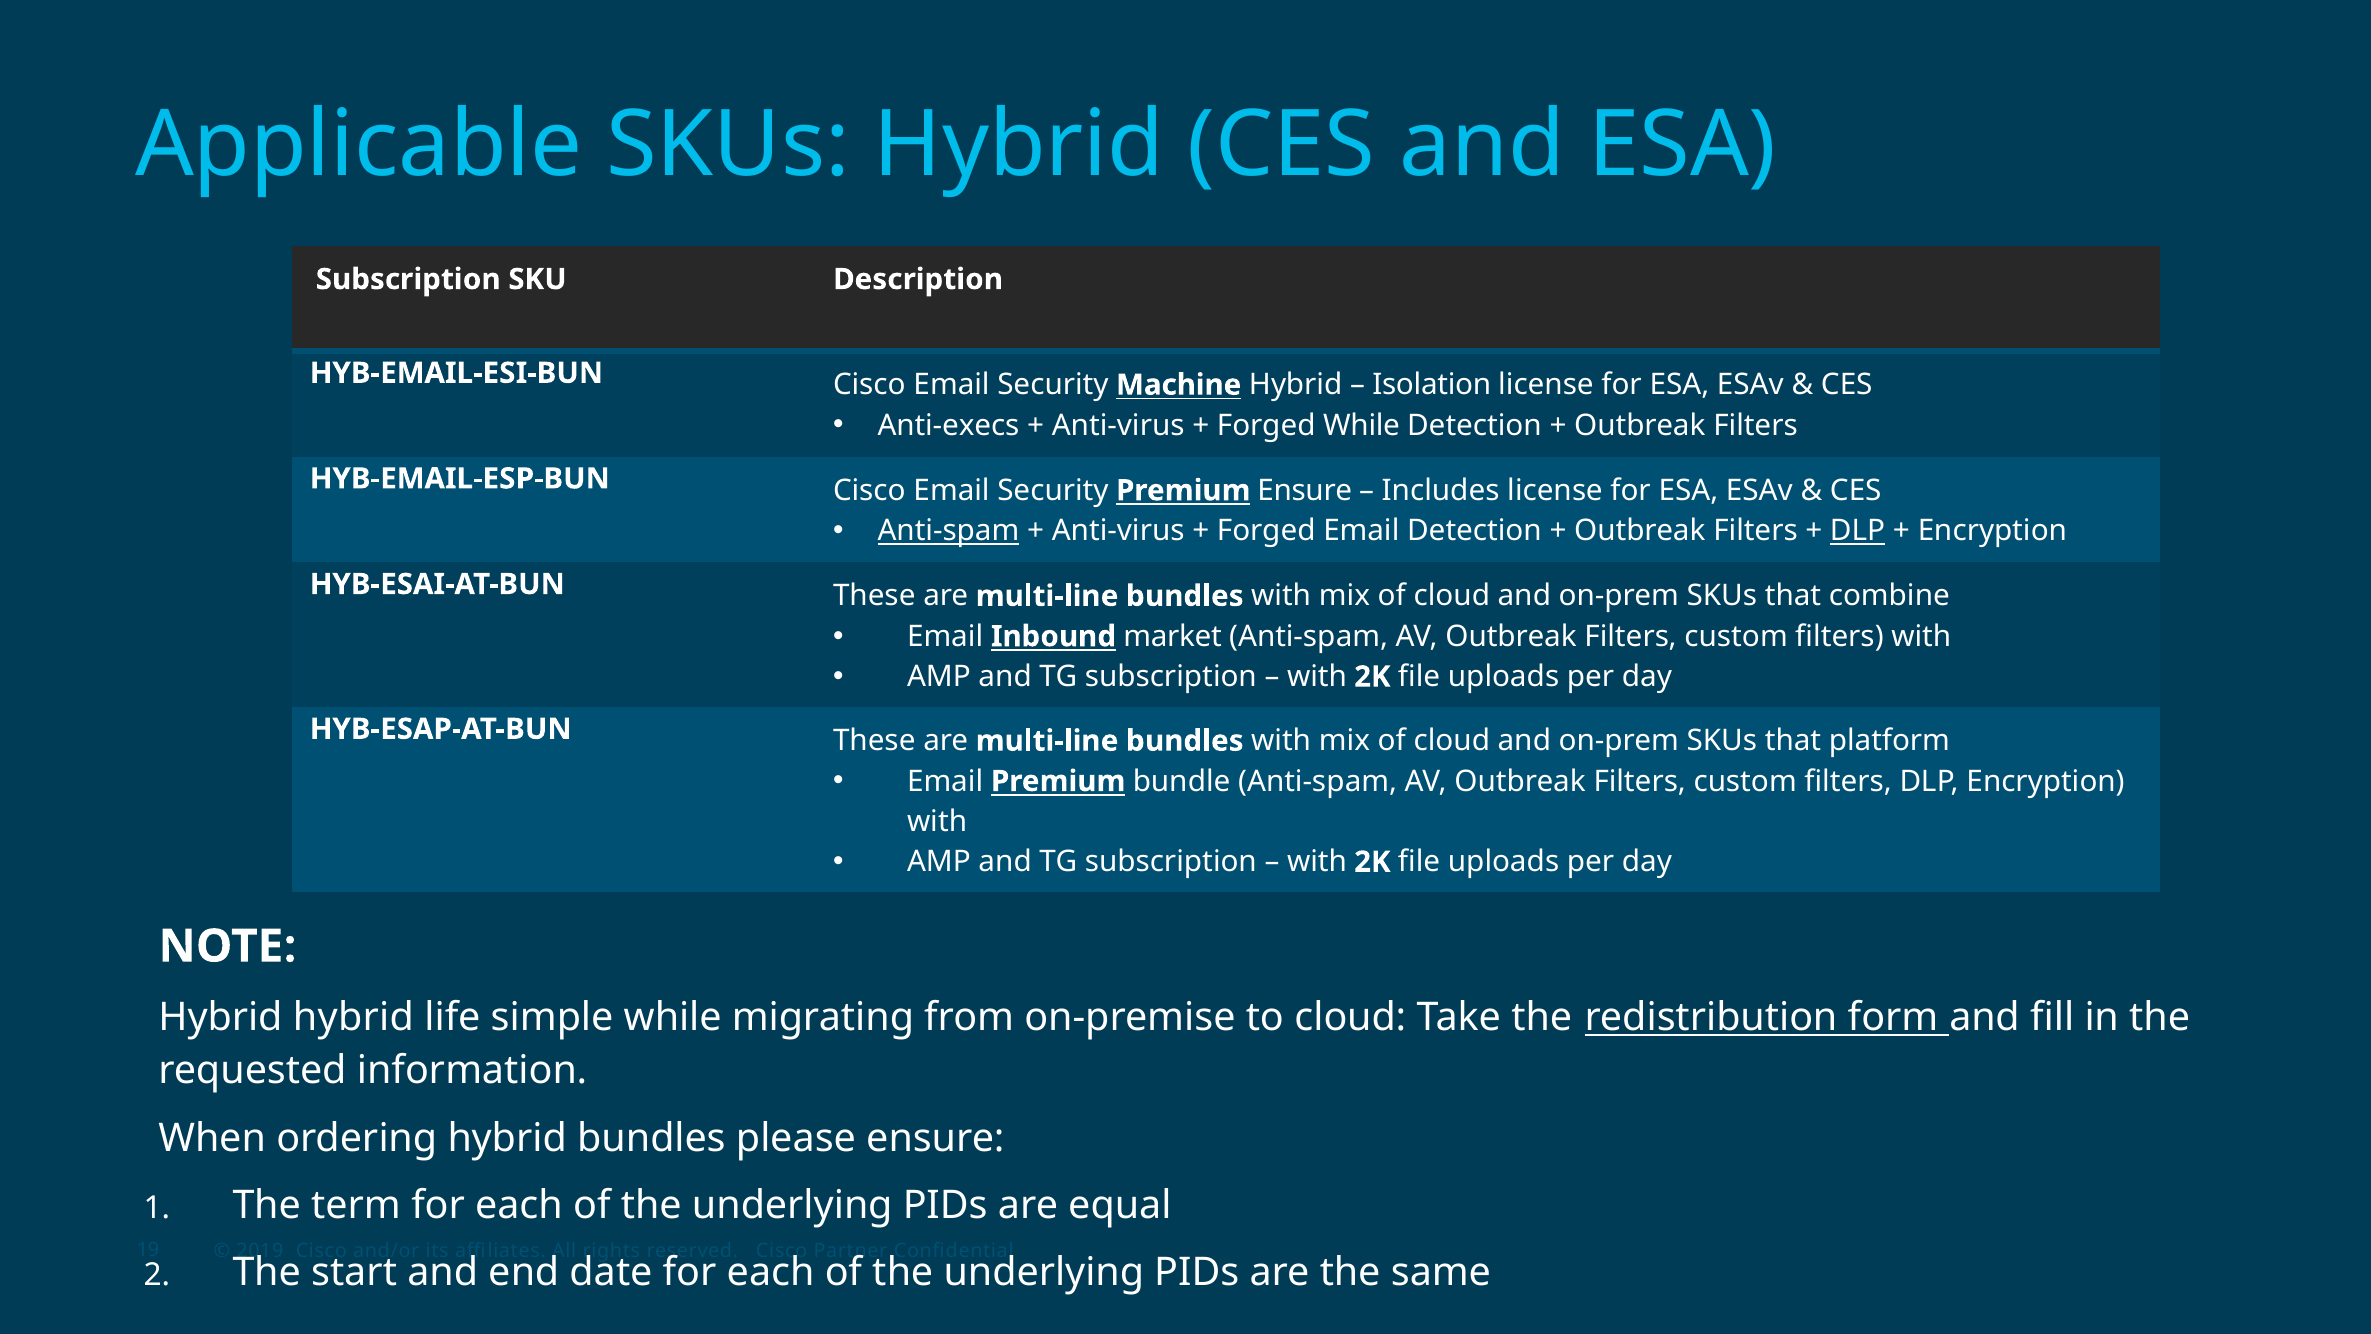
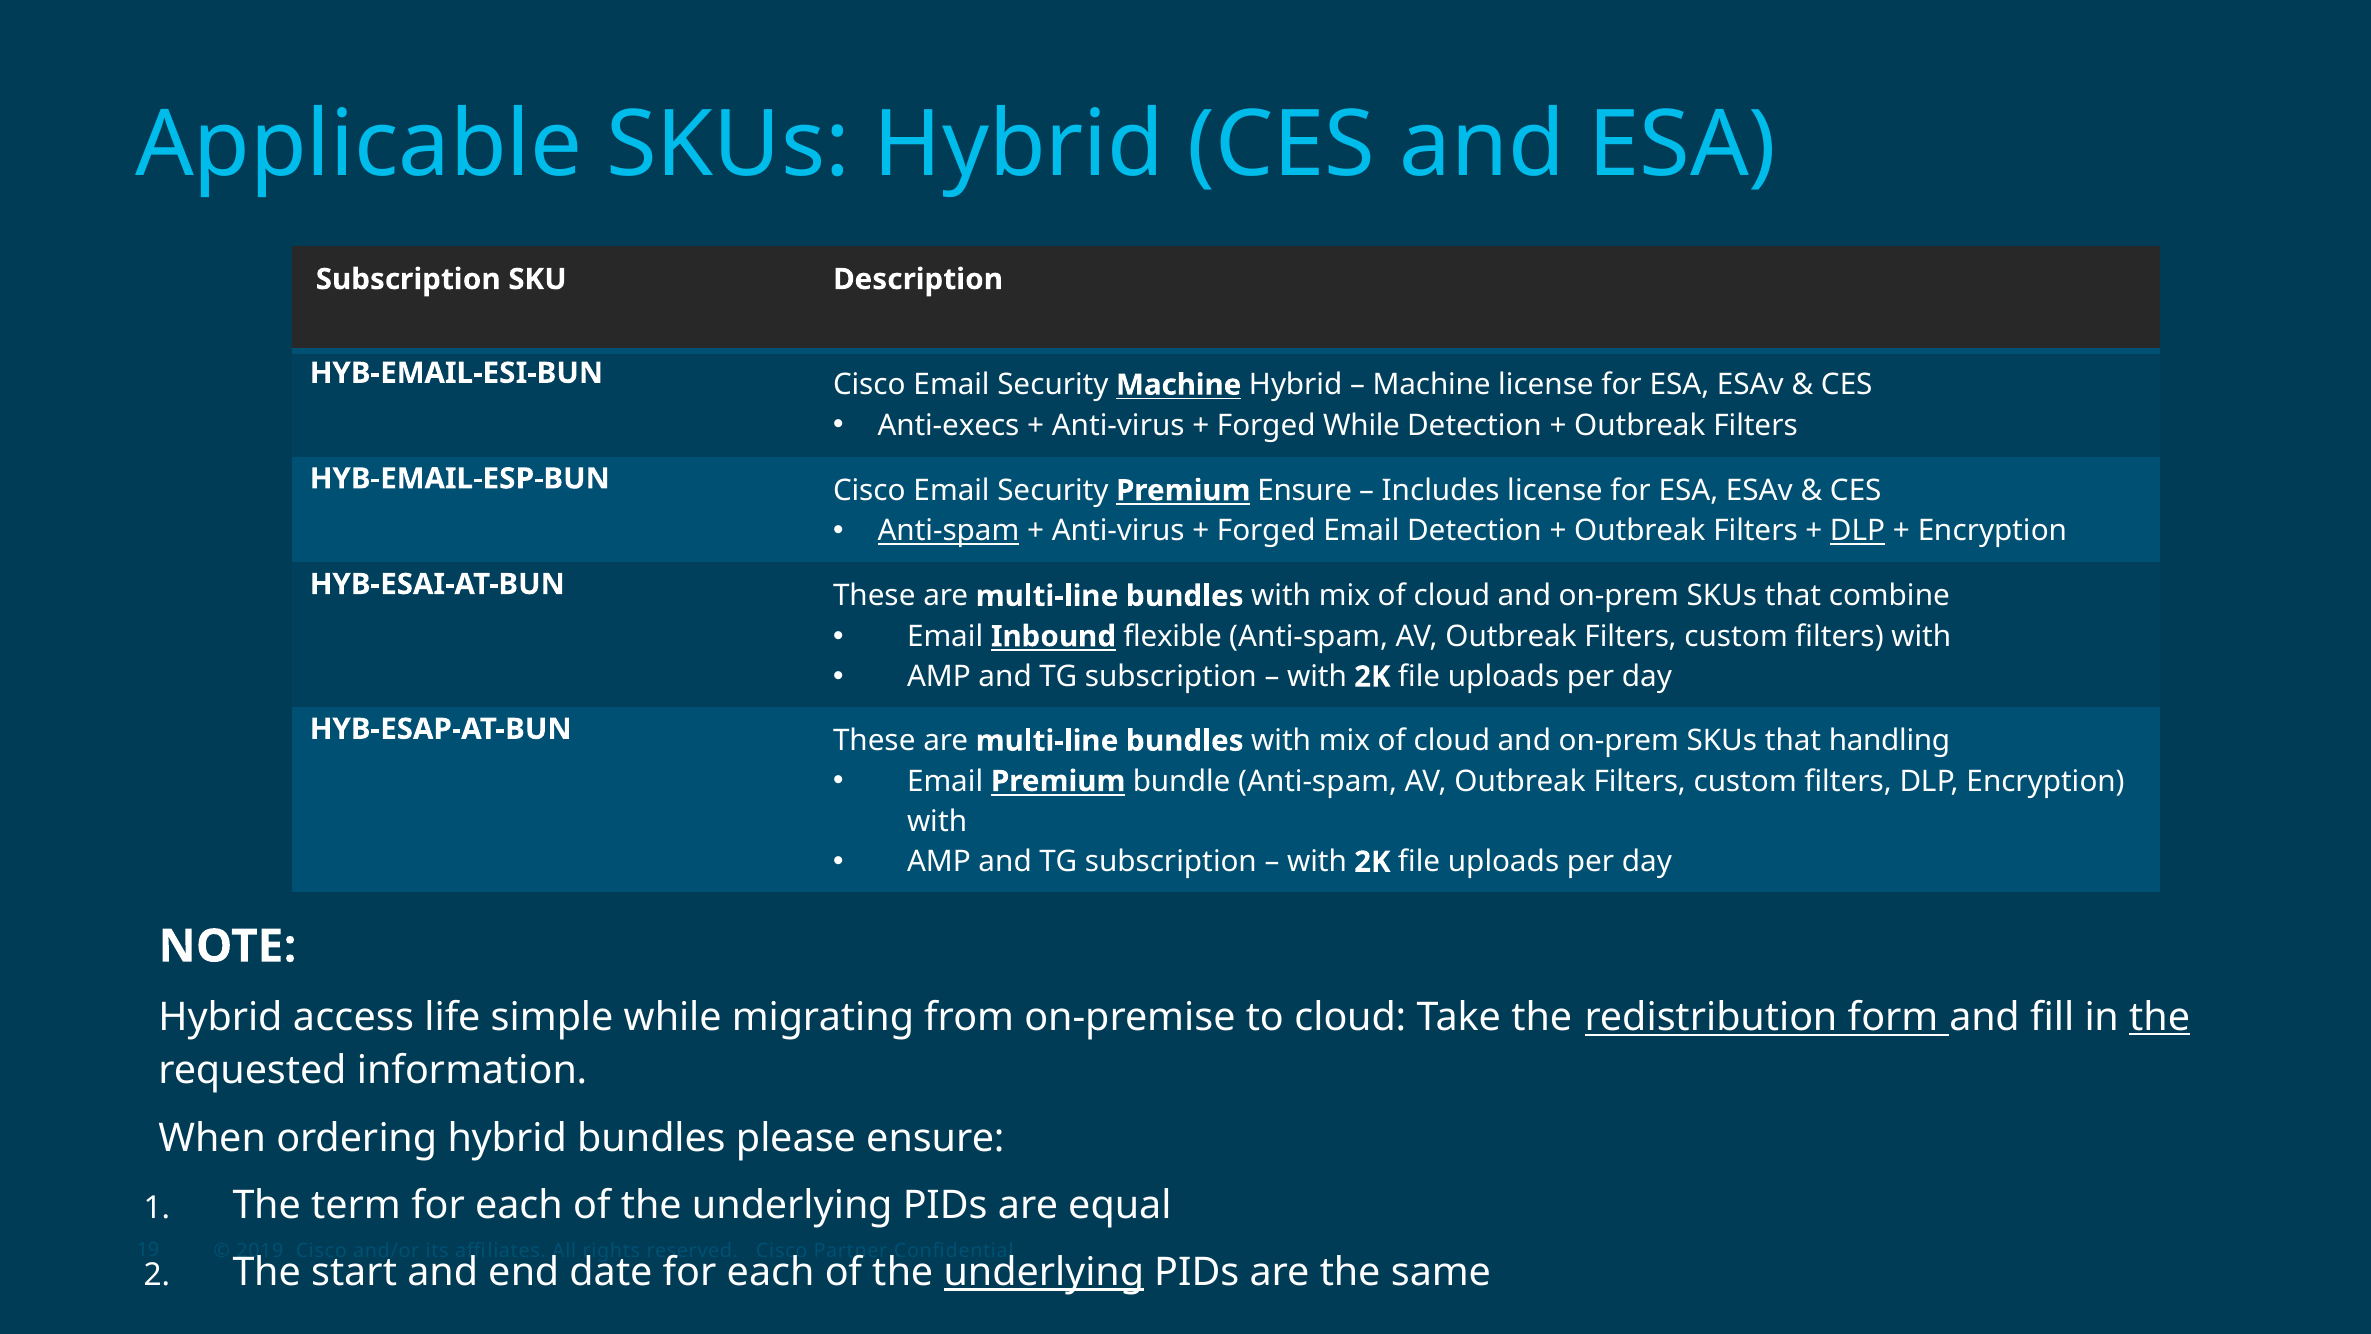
Isolation at (1432, 385): Isolation -> Machine
market: market -> flexible
platform: platform -> handling
Hybrid hybrid: hybrid -> access
the at (2160, 1017) underline: none -> present
underlying at (1044, 1272) underline: none -> present
